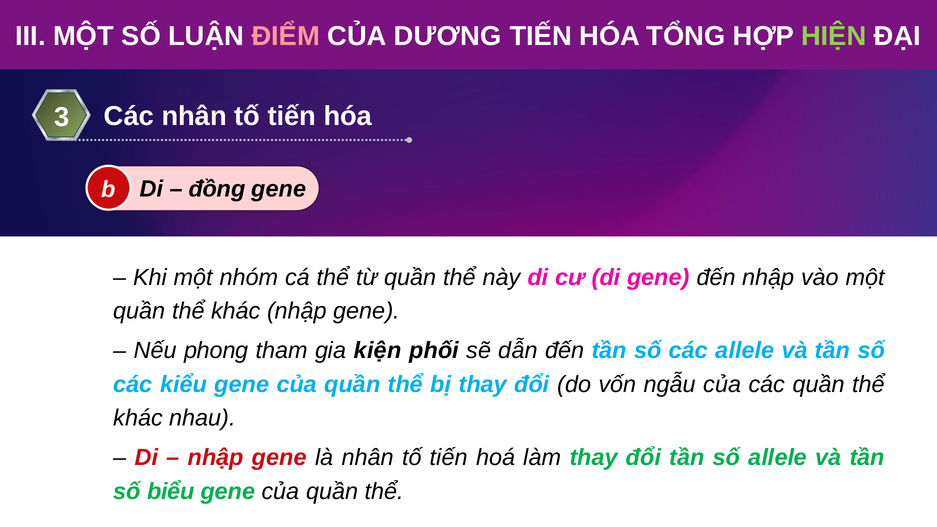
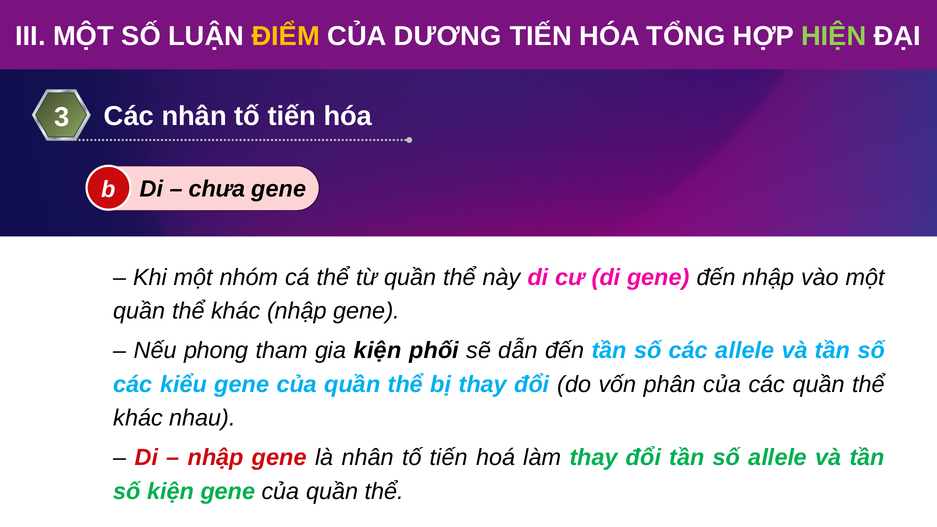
ĐIỂM colour: pink -> yellow
đồng: đồng -> chưa
ngẫu: ngẫu -> phân
số biểu: biểu -> kiện
